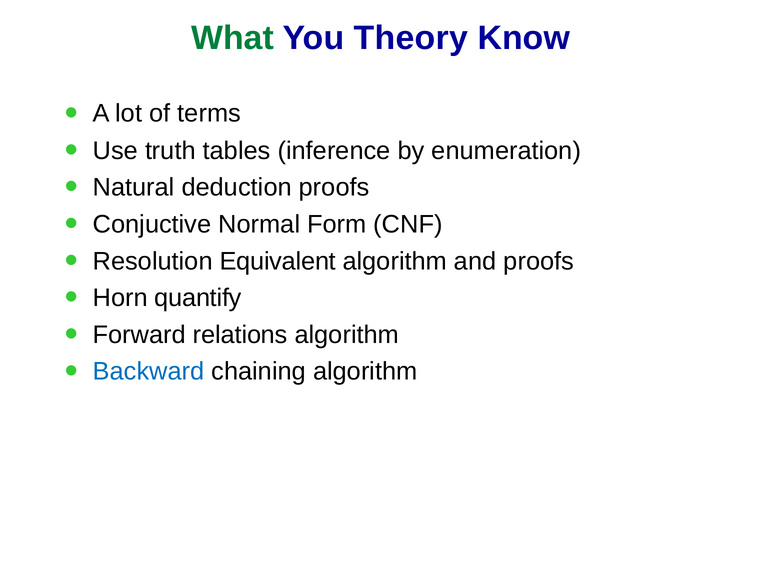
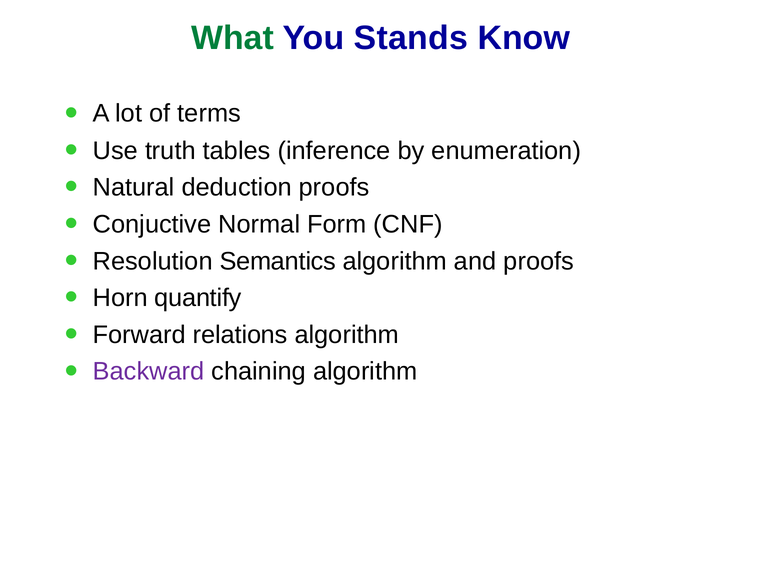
Theory: Theory -> Stands
Equivalent: Equivalent -> Semantics
Backward colour: blue -> purple
